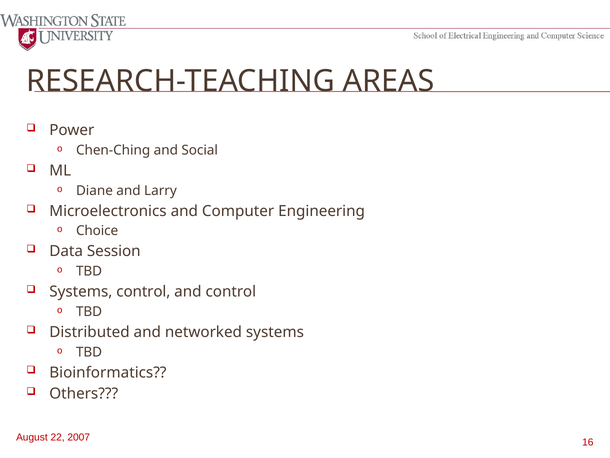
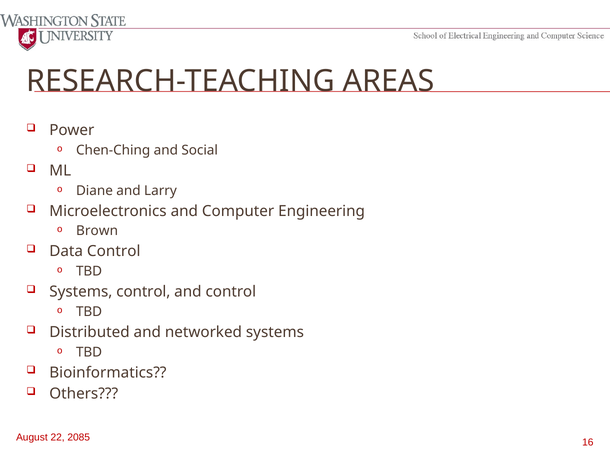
Choice: Choice -> Brown
Data Session: Session -> Control
2007: 2007 -> 2085
